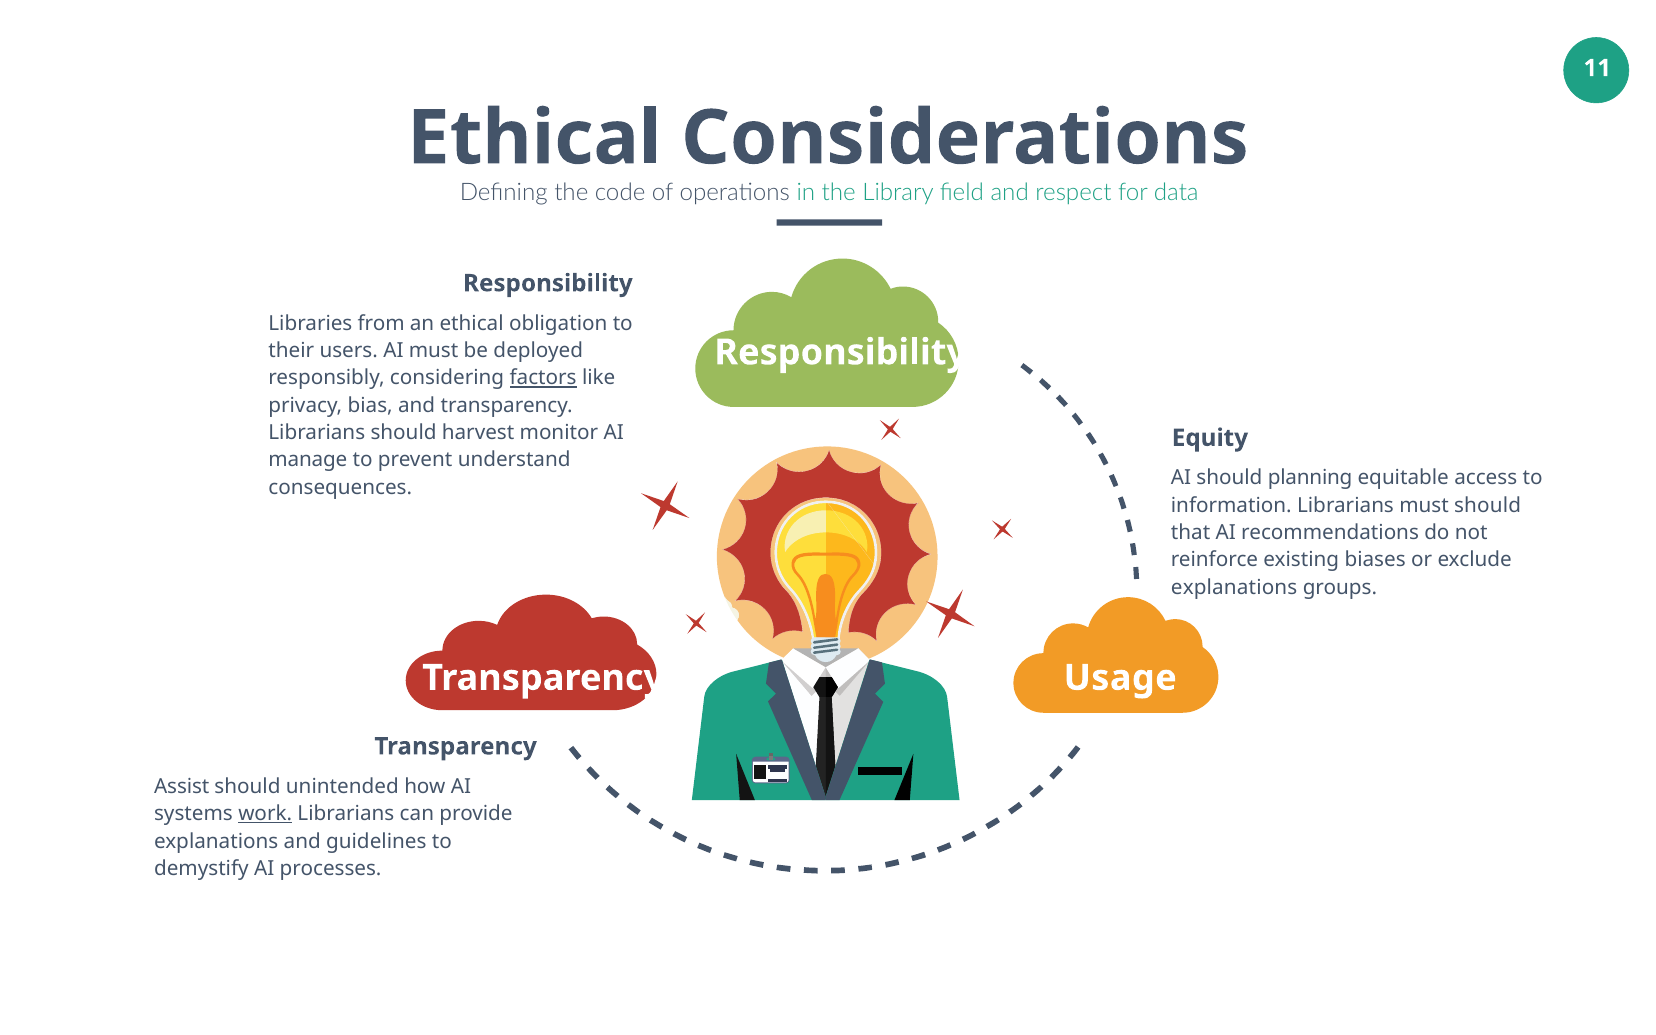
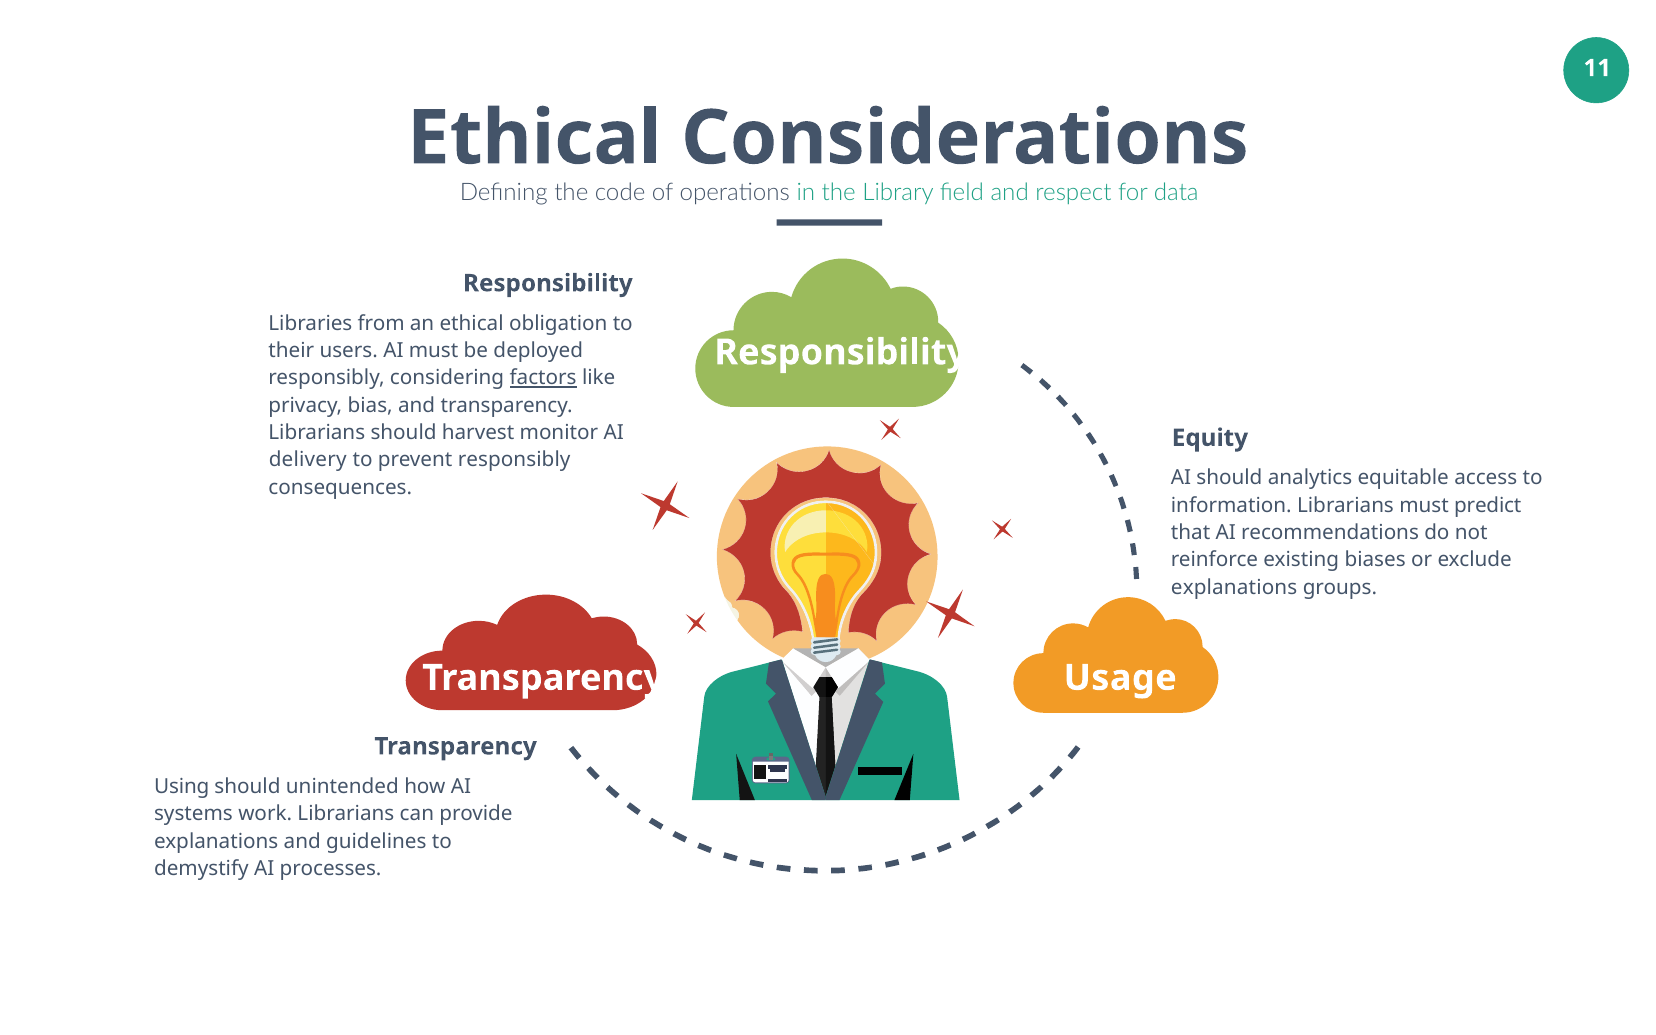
manage: manage -> delivery
prevent understand: understand -> responsibly
planning: planning -> analytics
must should: should -> predict
Assist: Assist -> Using
work underline: present -> none
